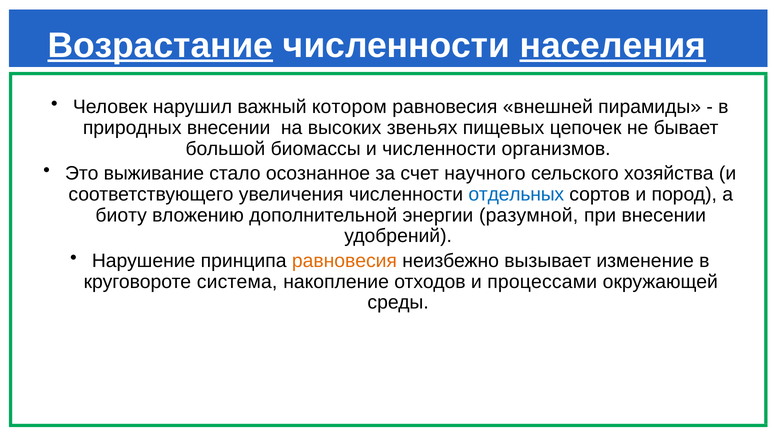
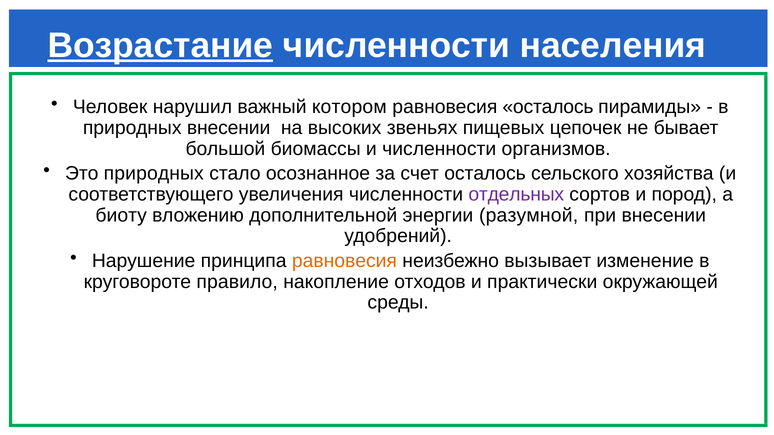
населения underline: present -> none
равновесия внешней: внешней -> осталось
Это выживание: выживание -> природных
счет научного: научного -> осталось
отдельных colour: blue -> purple
система: система -> правило
процессами: процессами -> практически
